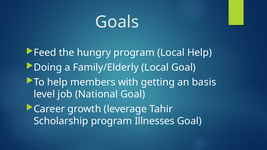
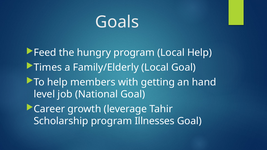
Doing: Doing -> Times
basis: basis -> hand
